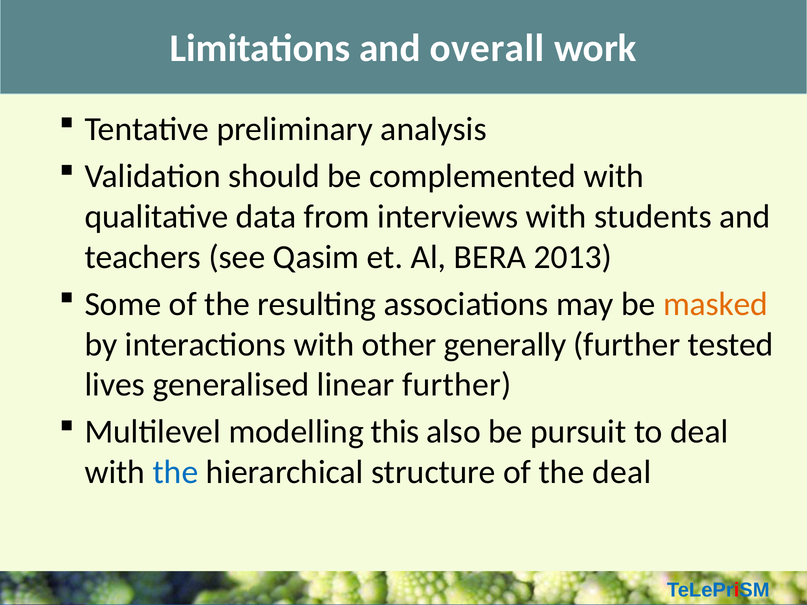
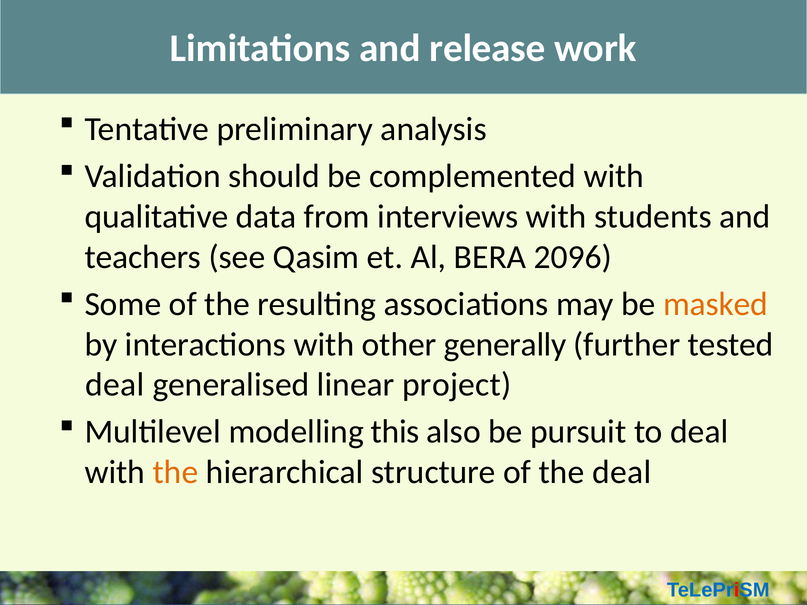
overall: overall -> release
2013: 2013 -> 2096
lives at (115, 385): lives -> deal
linear further: further -> project
the at (175, 472) colour: blue -> orange
